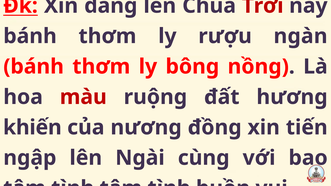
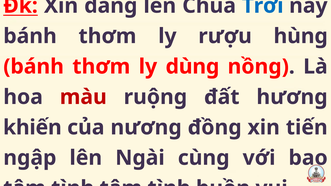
Trời colour: red -> blue
ngàn: ngàn -> hùng
bông: bông -> dùng
